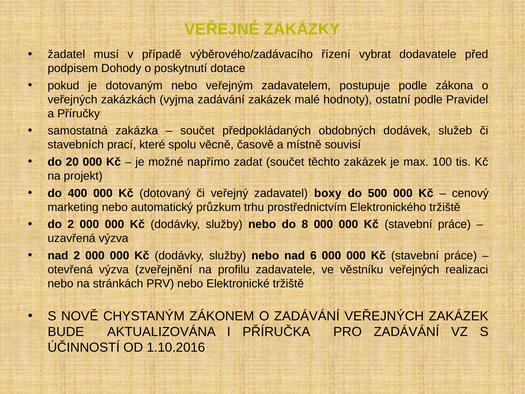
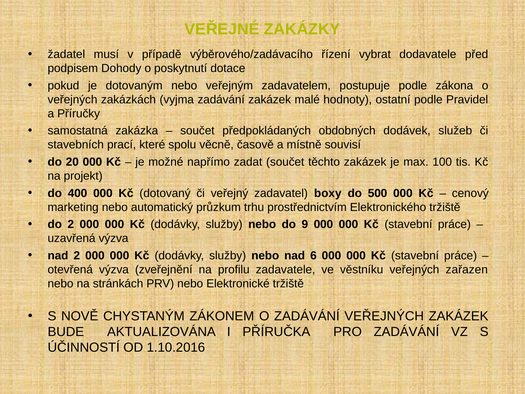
8: 8 -> 9
realizaci: realizaci -> zařazen
